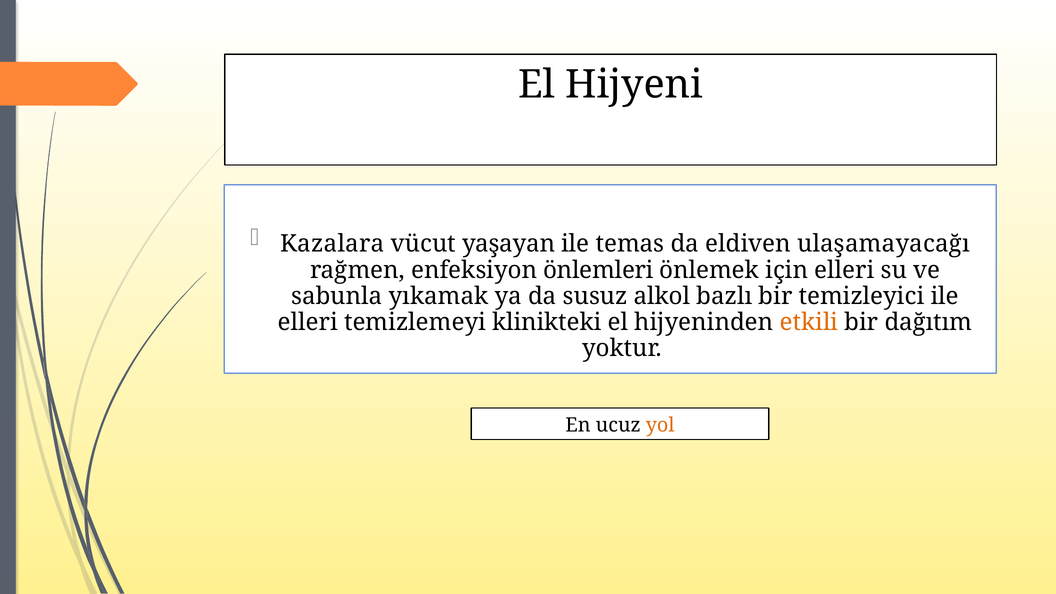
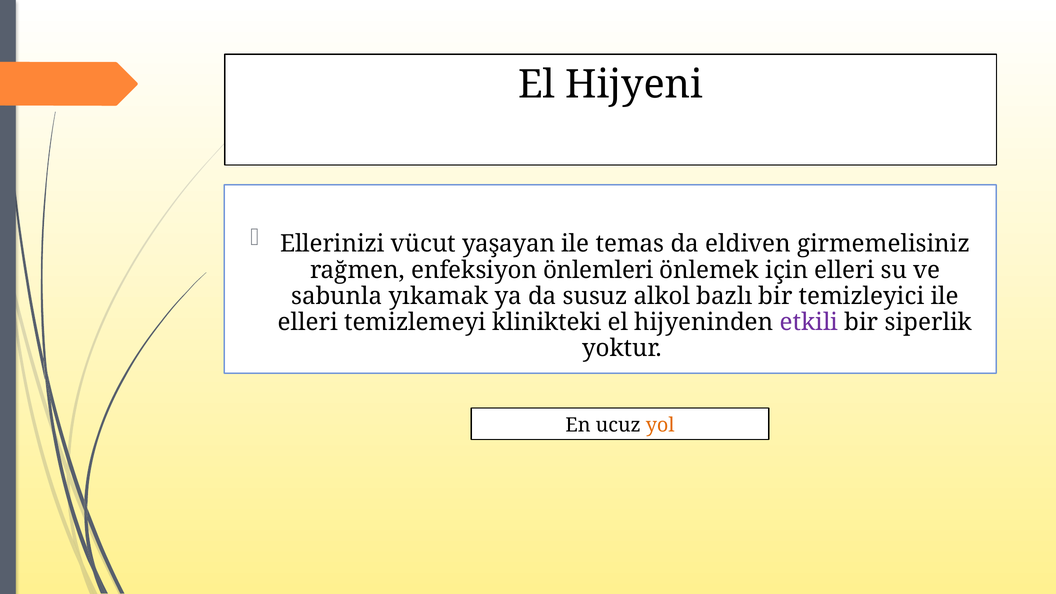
Kazalara: Kazalara -> Ellerinizi
ulaşamayacağı: ulaşamayacağı -> girmemelisiniz
etkili colour: orange -> purple
dağıtım: dağıtım -> siperlik
